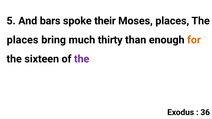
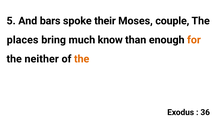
Moses places: places -> couple
thirty: thirty -> know
sixteen: sixteen -> neither
the at (82, 59) colour: purple -> orange
